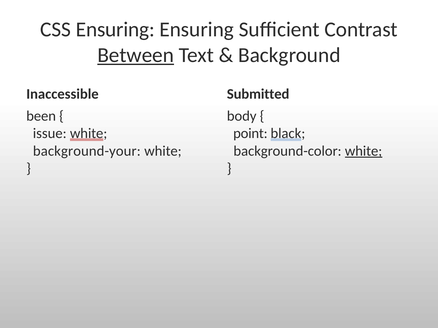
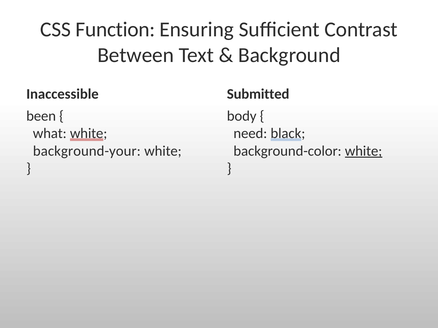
CSS Ensuring: Ensuring -> Function
Between underline: present -> none
issue: issue -> what
point: point -> need
